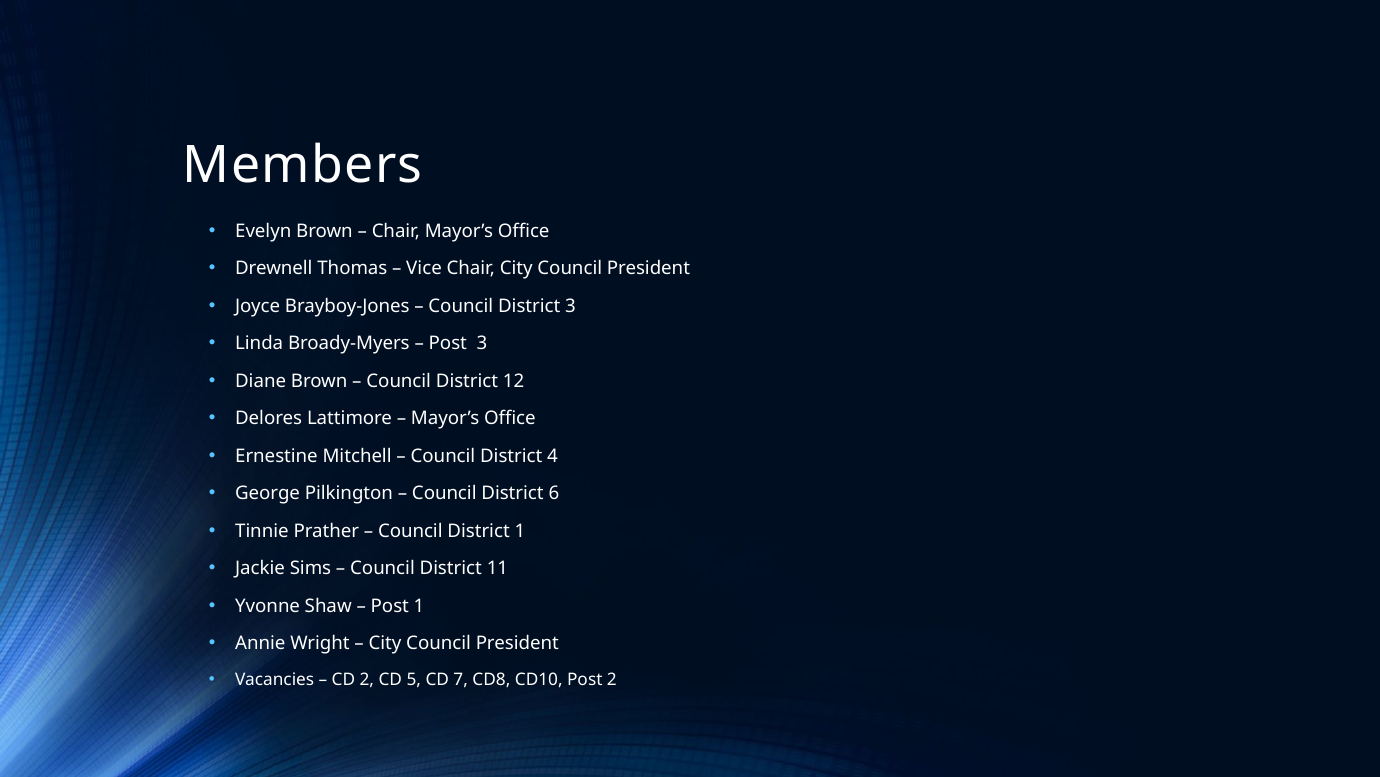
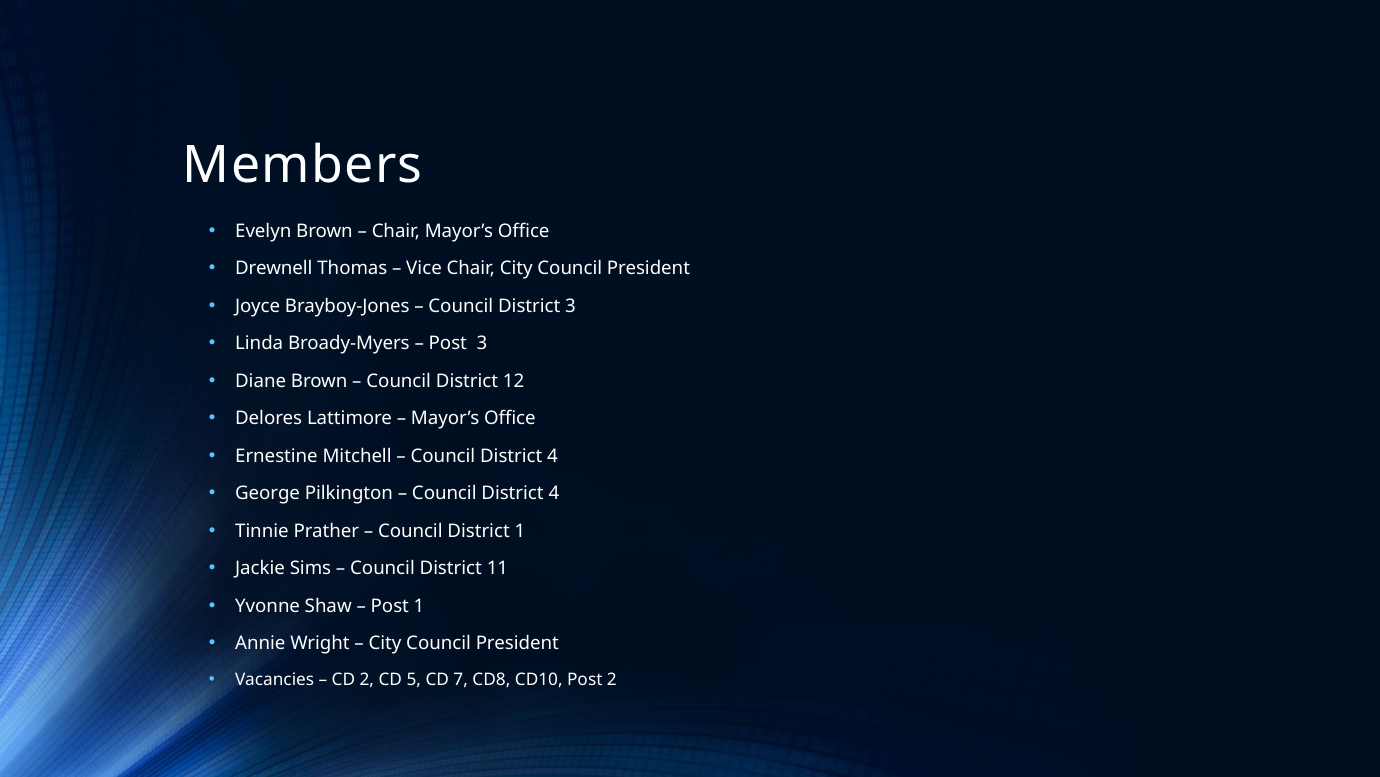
6 at (554, 493): 6 -> 4
